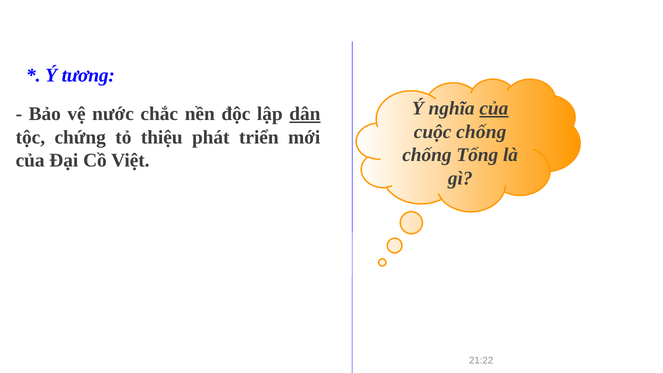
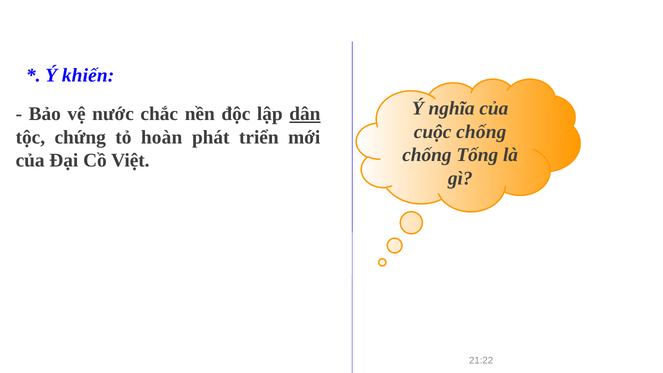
tương: tương -> khiến
của at (494, 108) underline: present -> none
thiệu: thiệu -> hoàn
